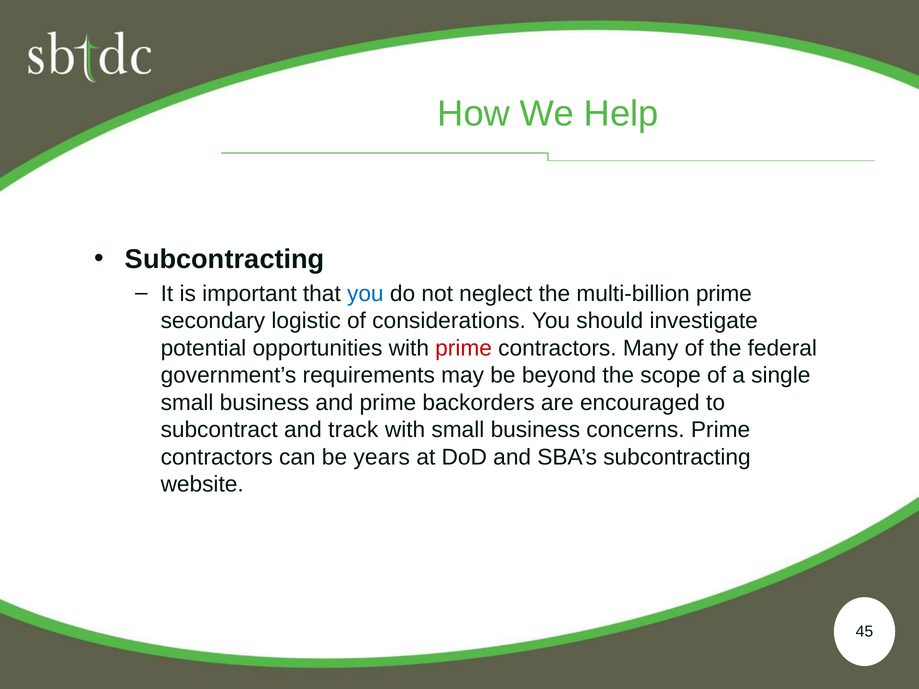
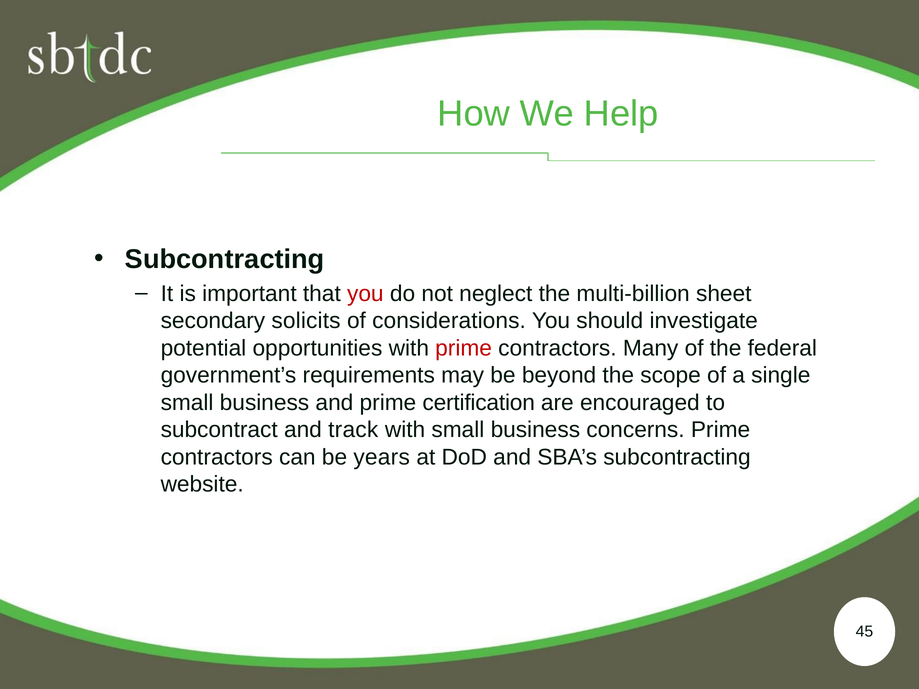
you at (365, 294) colour: blue -> red
multi-billion prime: prime -> sheet
logistic: logistic -> solicits
backorders: backorders -> certification
